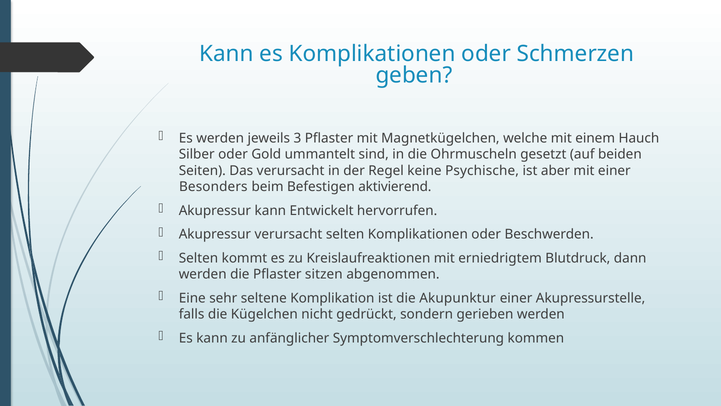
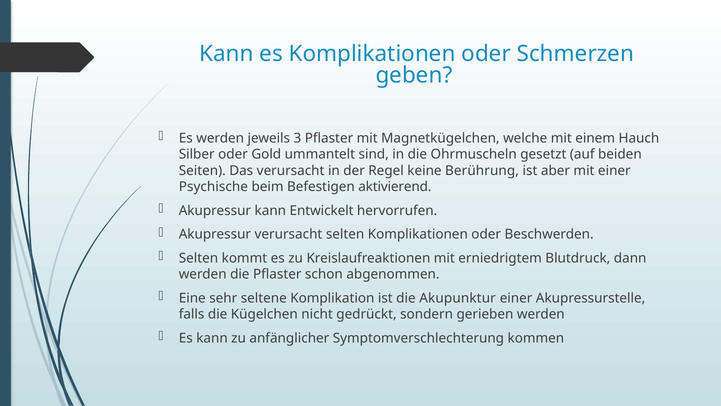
Psychische: Psychische -> Berührung
Besonders: Besonders -> Psychische
sitzen: sitzen -> schon
